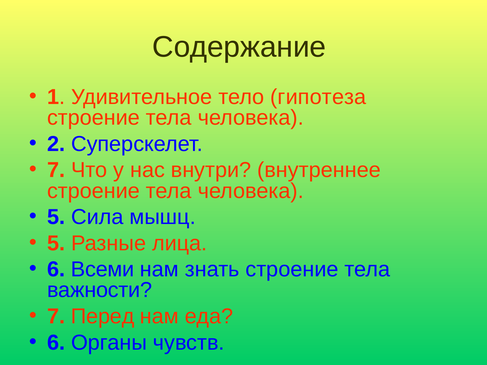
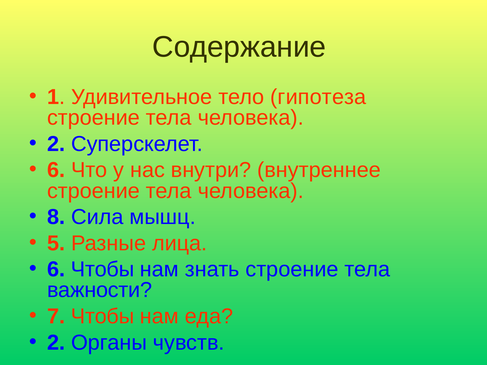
7 at (56, 170): 7 -> 6
5 at (56, 217): 5 -> 8
6 Всеми: Всеми -> Чтобы
7 Перед: Перед -> Чтобы
6 at (56, 343): 6 -> 2
